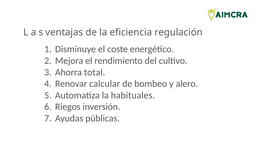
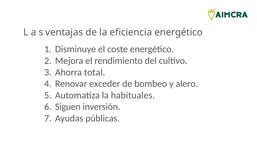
eficiencia regulación: regulación -> energético
calcular: calcular -> exceder
Riegos: Riegos -> Siguen
